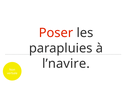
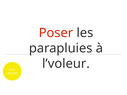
l’navire: l’navire -> l’voleur
